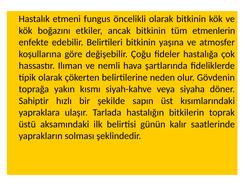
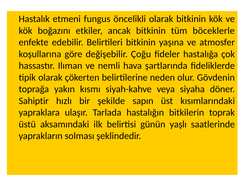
etmenlerin: etmenlerin -> böceklerle
kalır: kalır -> yaşlı
